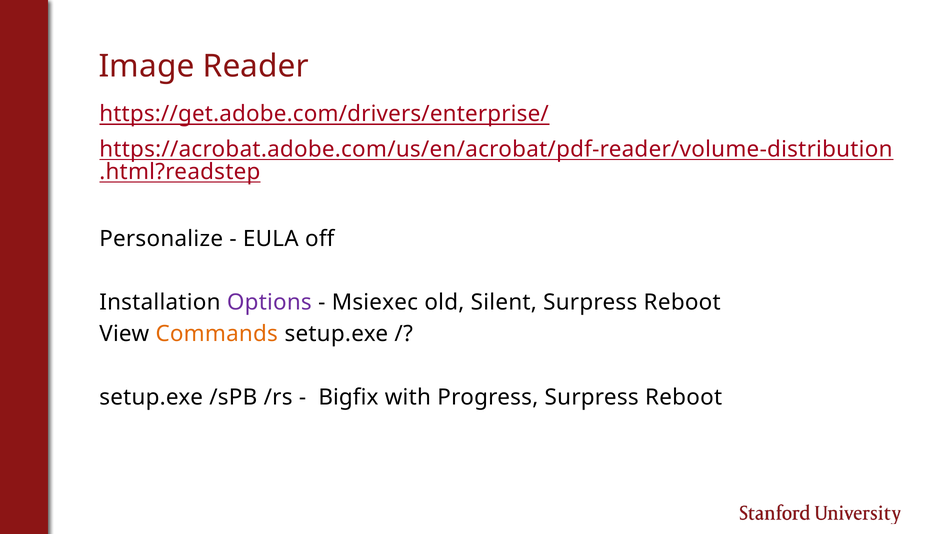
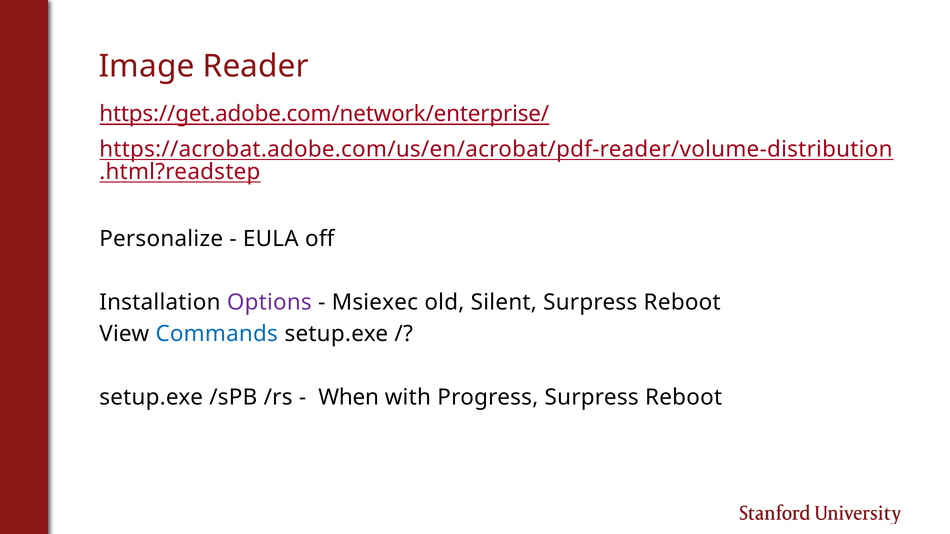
https://get.adobe.com/drivers/enterprise/: https://get.adobe.com/drivers/enterprise/ -> https://get.adobe.com/network/enterprise/
Commands colour: orange -> blue
Bigfix: Bigfix -> When
